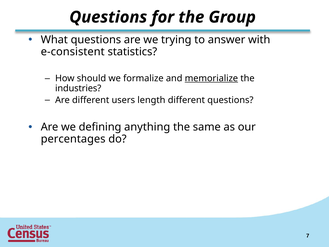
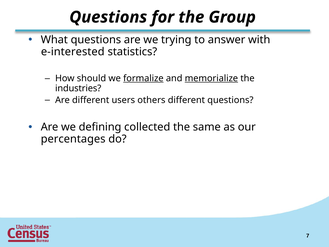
e-consistent: e-consistent -> e-interested
formalize underline: none -> present
length: length -> others
anything: anything -> collected
